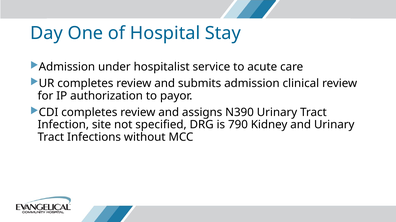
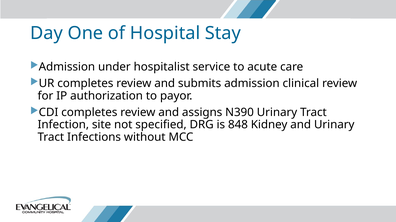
790: 790 -> 848
